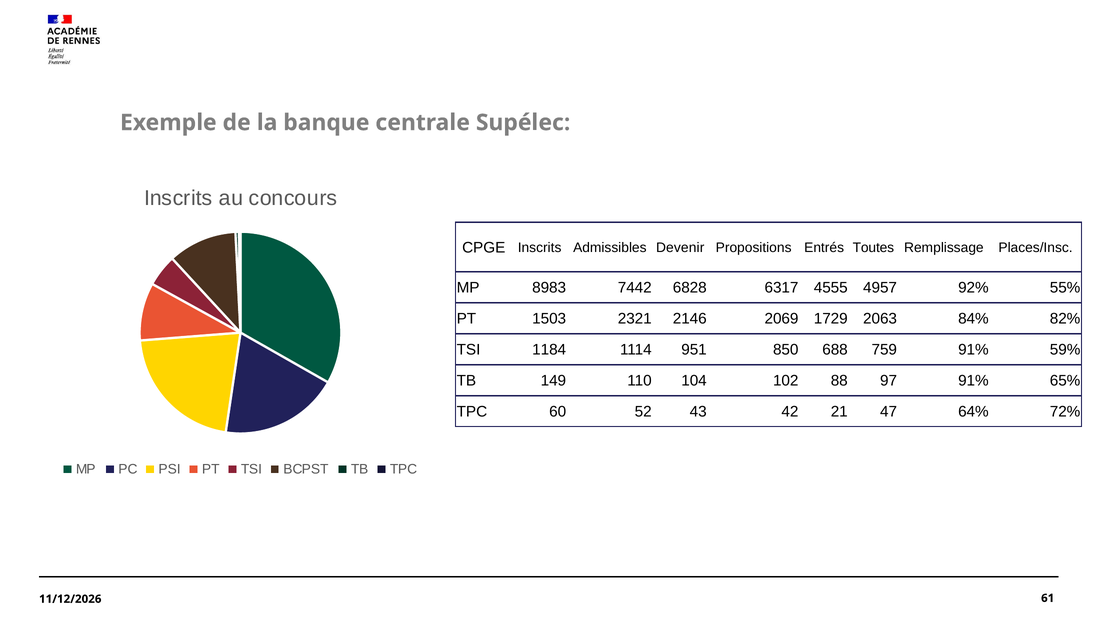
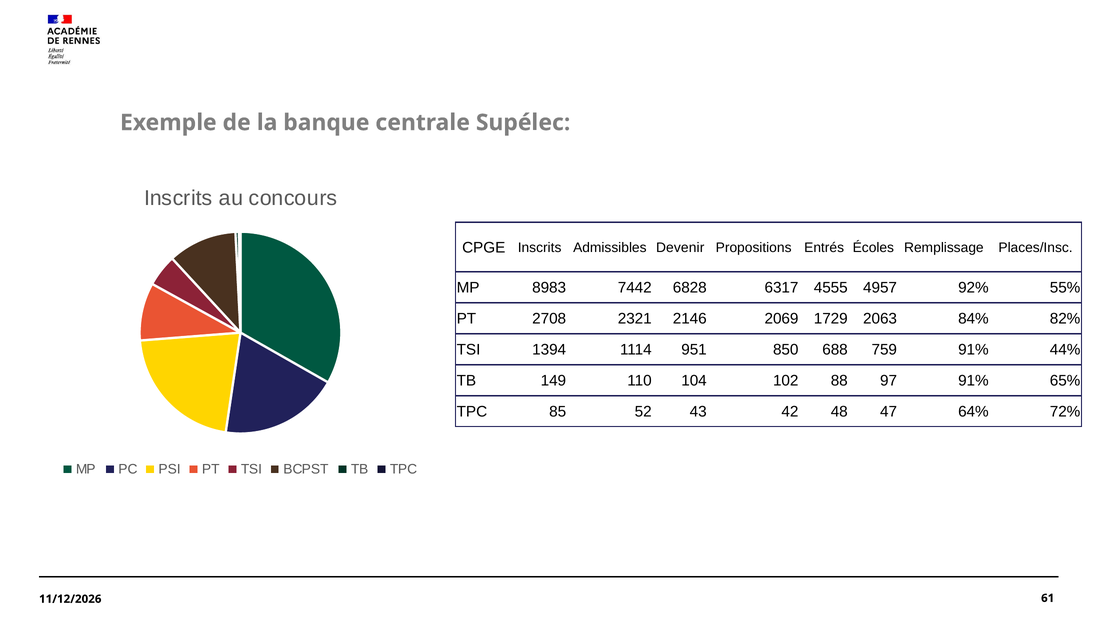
Toutes: Toutes -> Écoles
1503: 1503 -> 2708
1184: 1184 -> 1394
59%: 59% -> 44%
60: 60 -> 85
21: 21 -> 48
